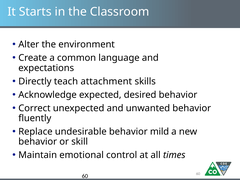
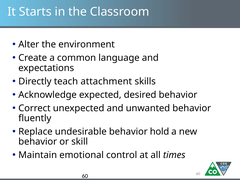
mild: mild -> hold
